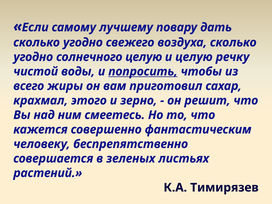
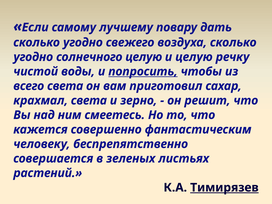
всего жиры: жиры -> света
крахмал этого: этого -> света
Тимирязев underline: none -> present
